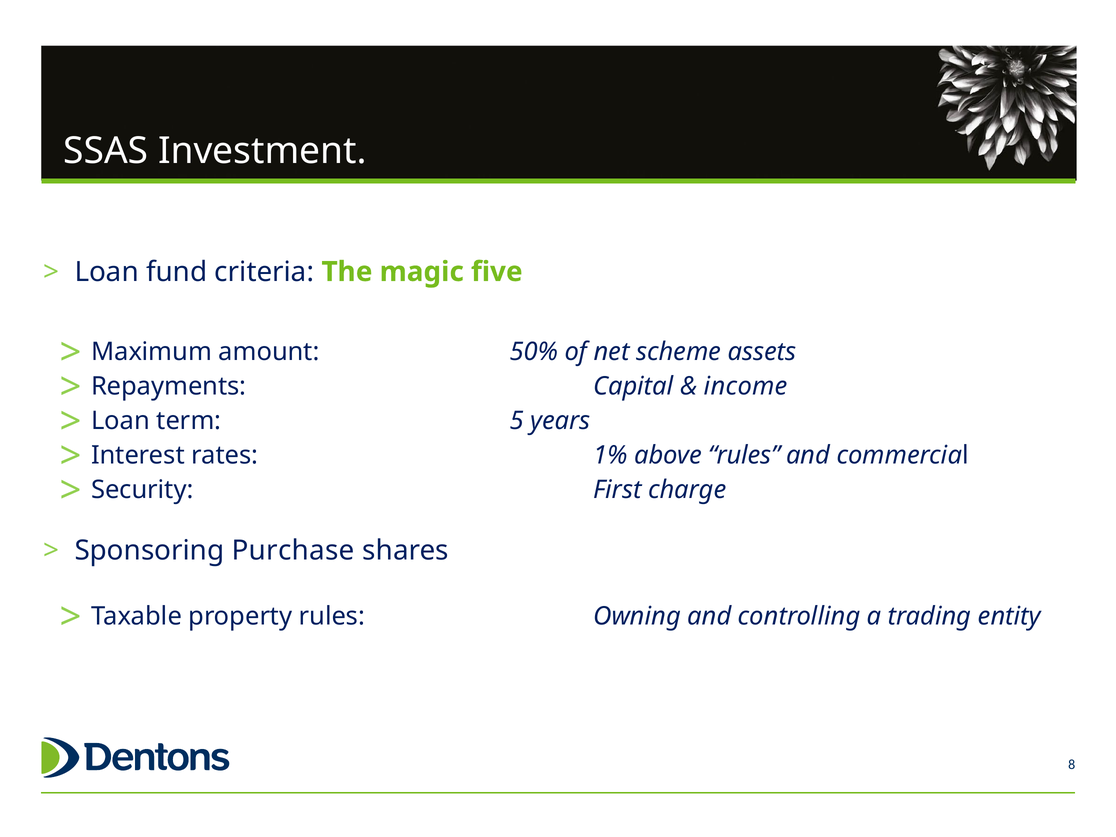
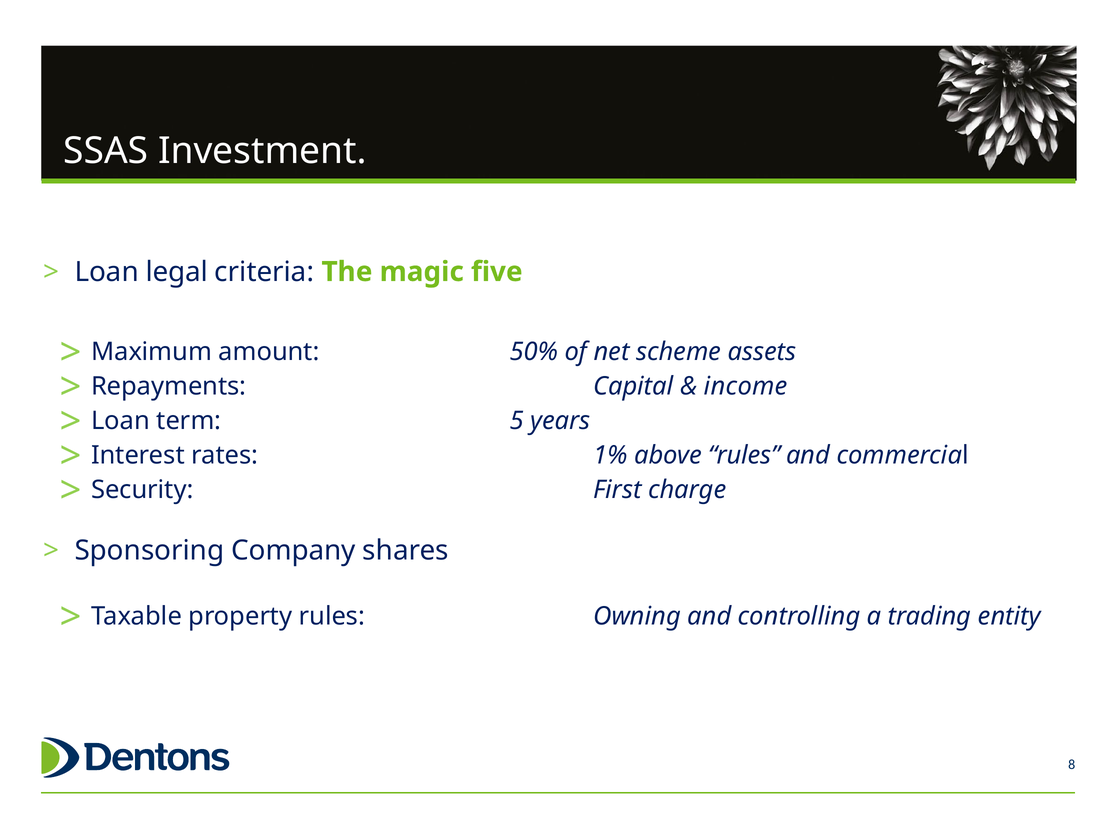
fund: fund -> legal
Purchase: Purchase -> Company
